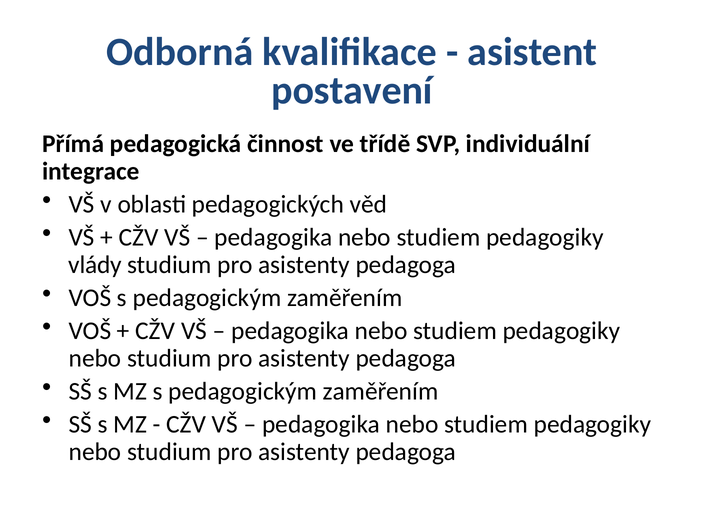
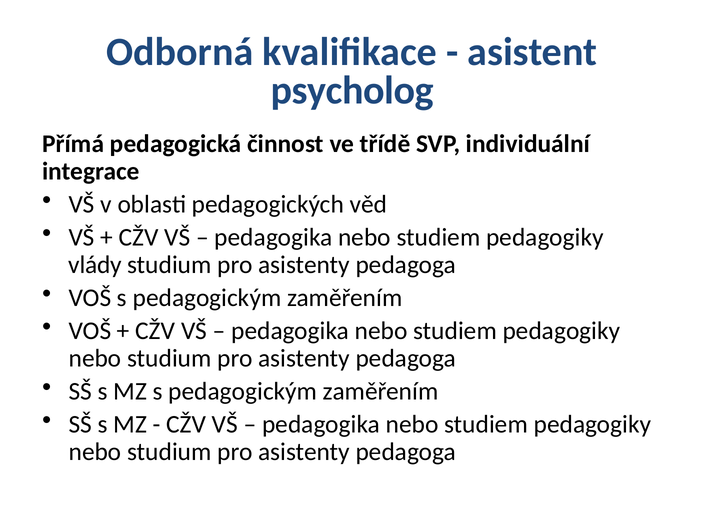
postavení: postavení -> psycholog
